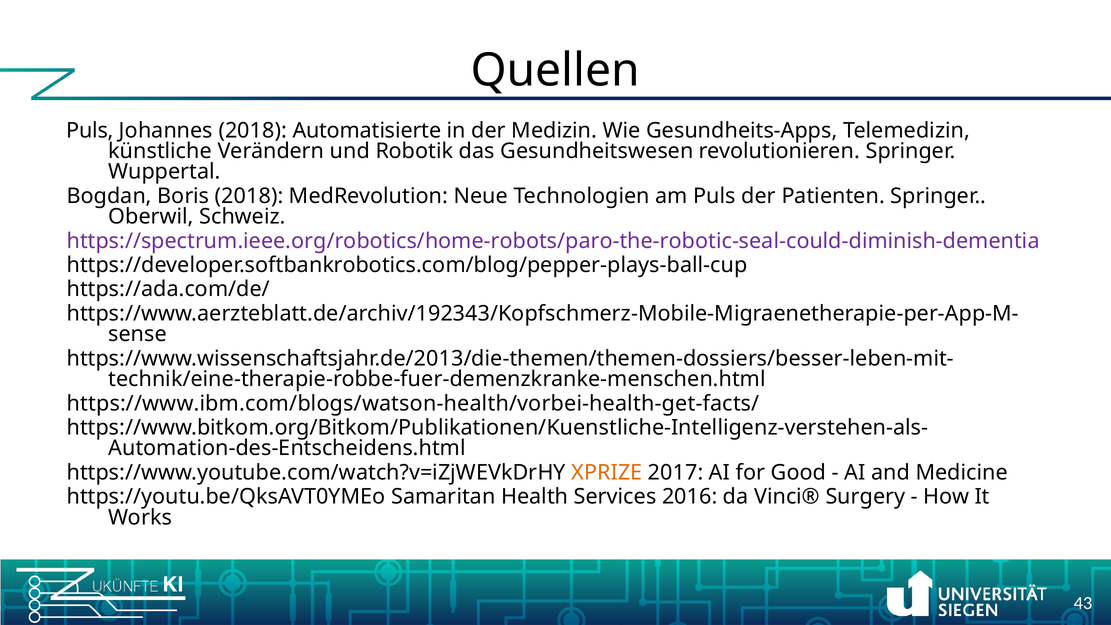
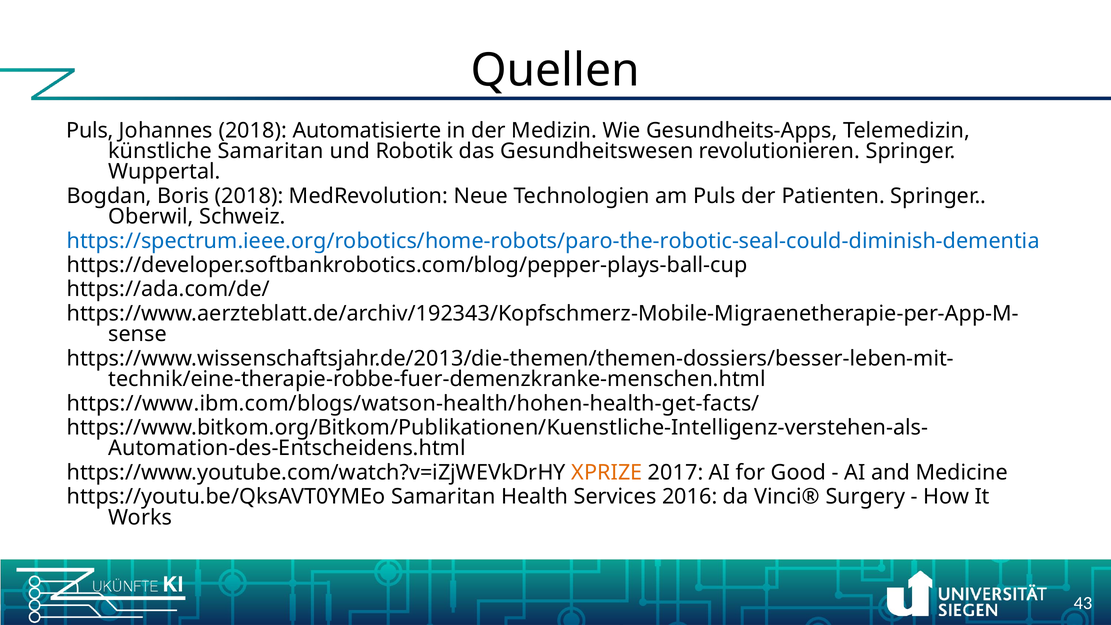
künstliche Verändern: Verändern -> Samaritan
https://spectrum.ieee.org/robotics/home-robots/paro-the-robotic-seal-could-diminish-dementia colour: purple -> blue
https://www.ibm.com/blogs/watson-health/vorbei-health-get-facts/: https://www.ibm.com/blogs/watson-health/vorbei-health-get-facts/ -> https://www.ibm.com/blogs/watson-health/hohen-health-get-facts/
